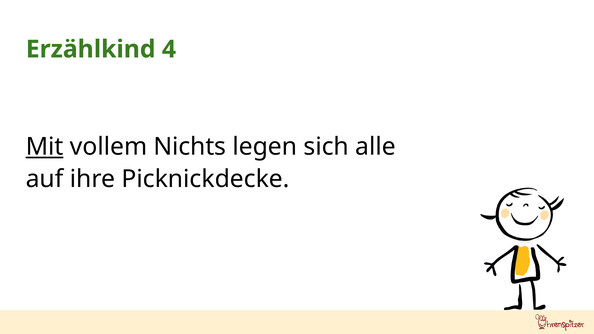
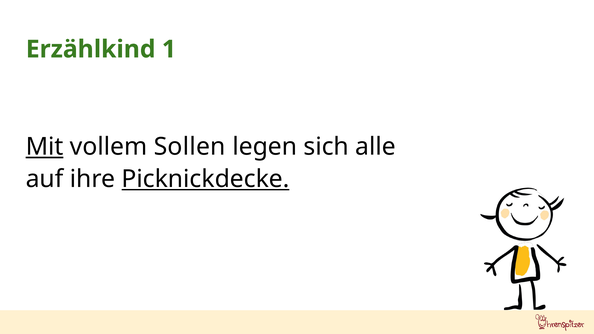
4: 4 -> 1
Nichts: Nichts -> Sollen
Picknickdecke underline: none -> present
